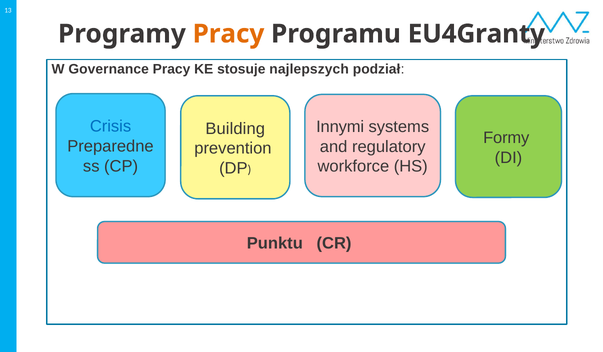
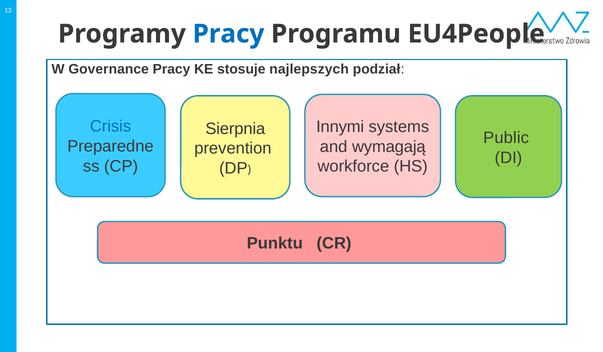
Pracy at (228, 34) colour: orange -> blue
EU4Granty: EU4Granty -> EU4People
Building: Building -> Sierpnia
Formy: Formy -> Public
regulatory: regulatory -> wymagają
